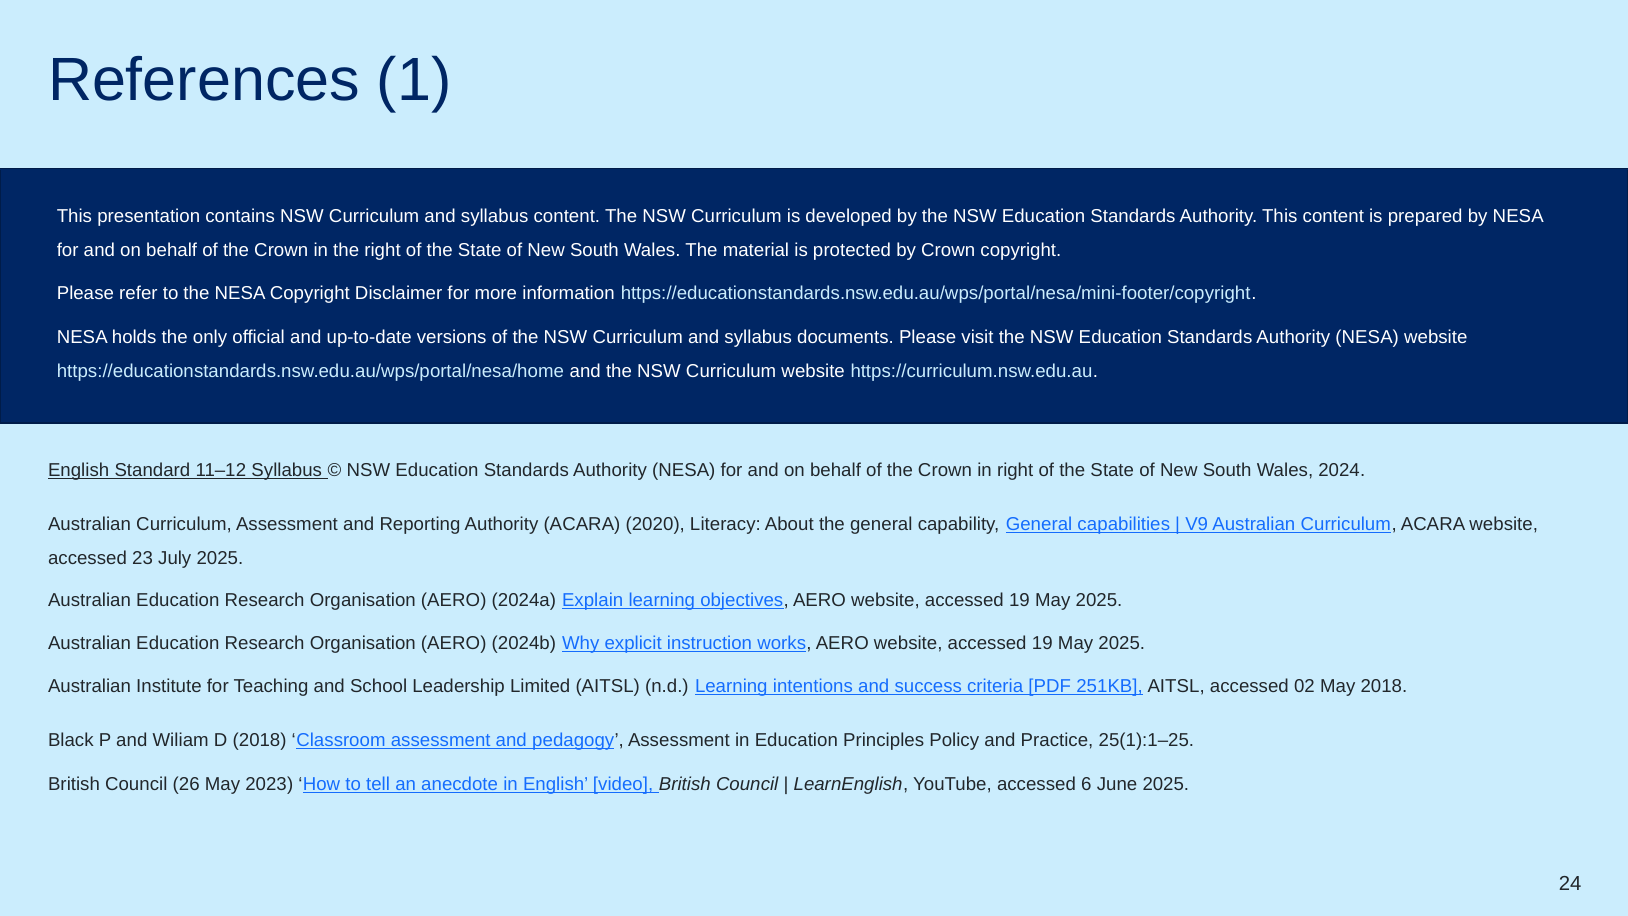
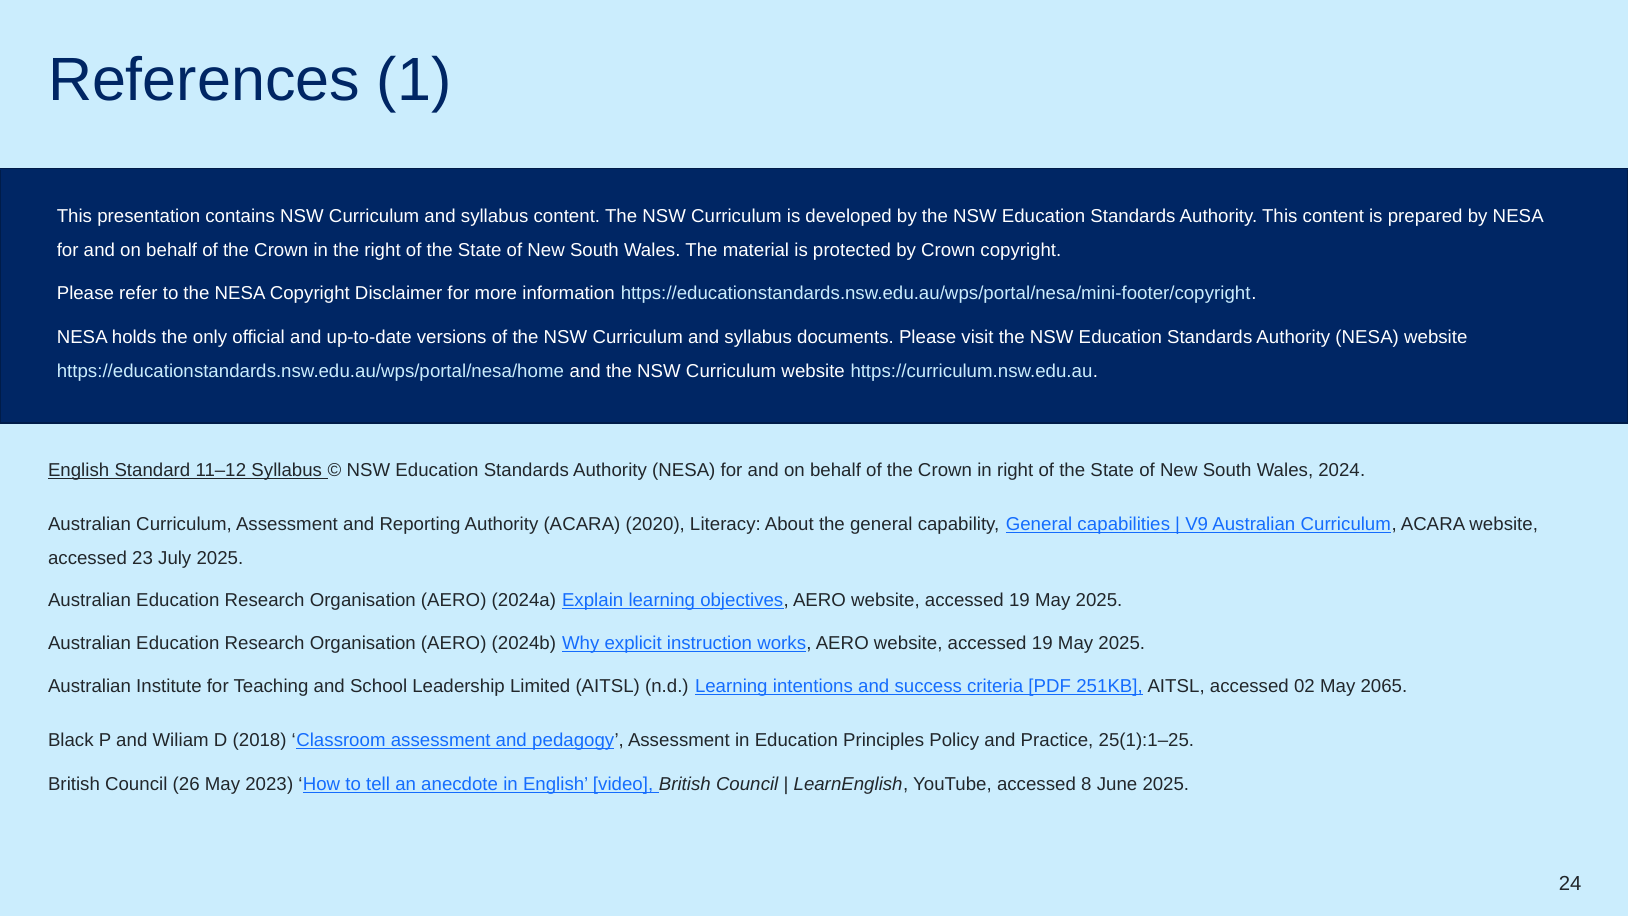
May 2018: 2018 -> 2065
6: 6 -> 8
